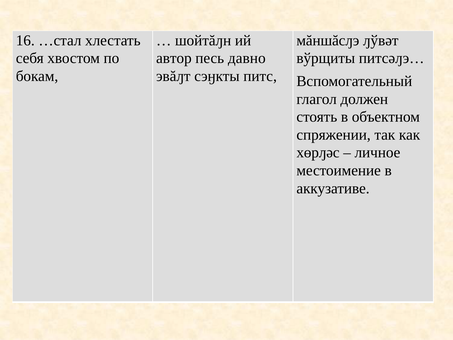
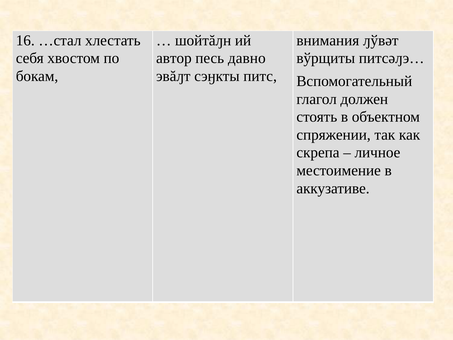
мăншăсԓэ: мăншăсԓэ -> внимания
хөрԓǝс: хөрԓǝс -> скрепа
